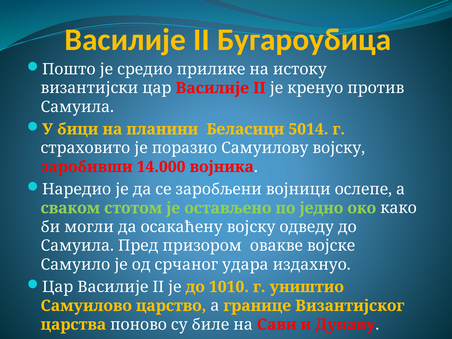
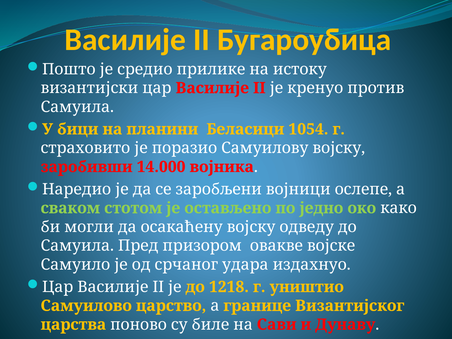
5014: 5014 -> 1054
1010: 1010 -> 1218
